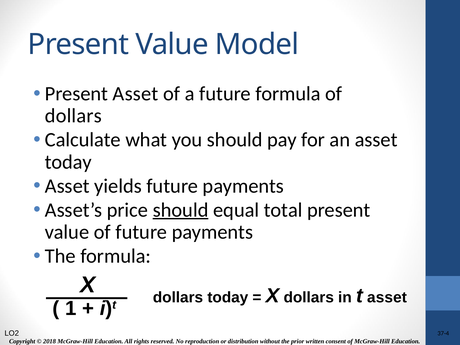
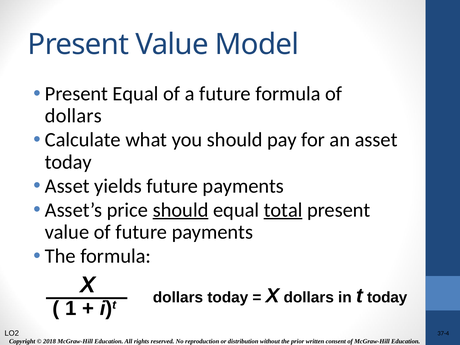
Present Asset: Asset -> Equal
total underline: none -> present
t asset: asset -> today
